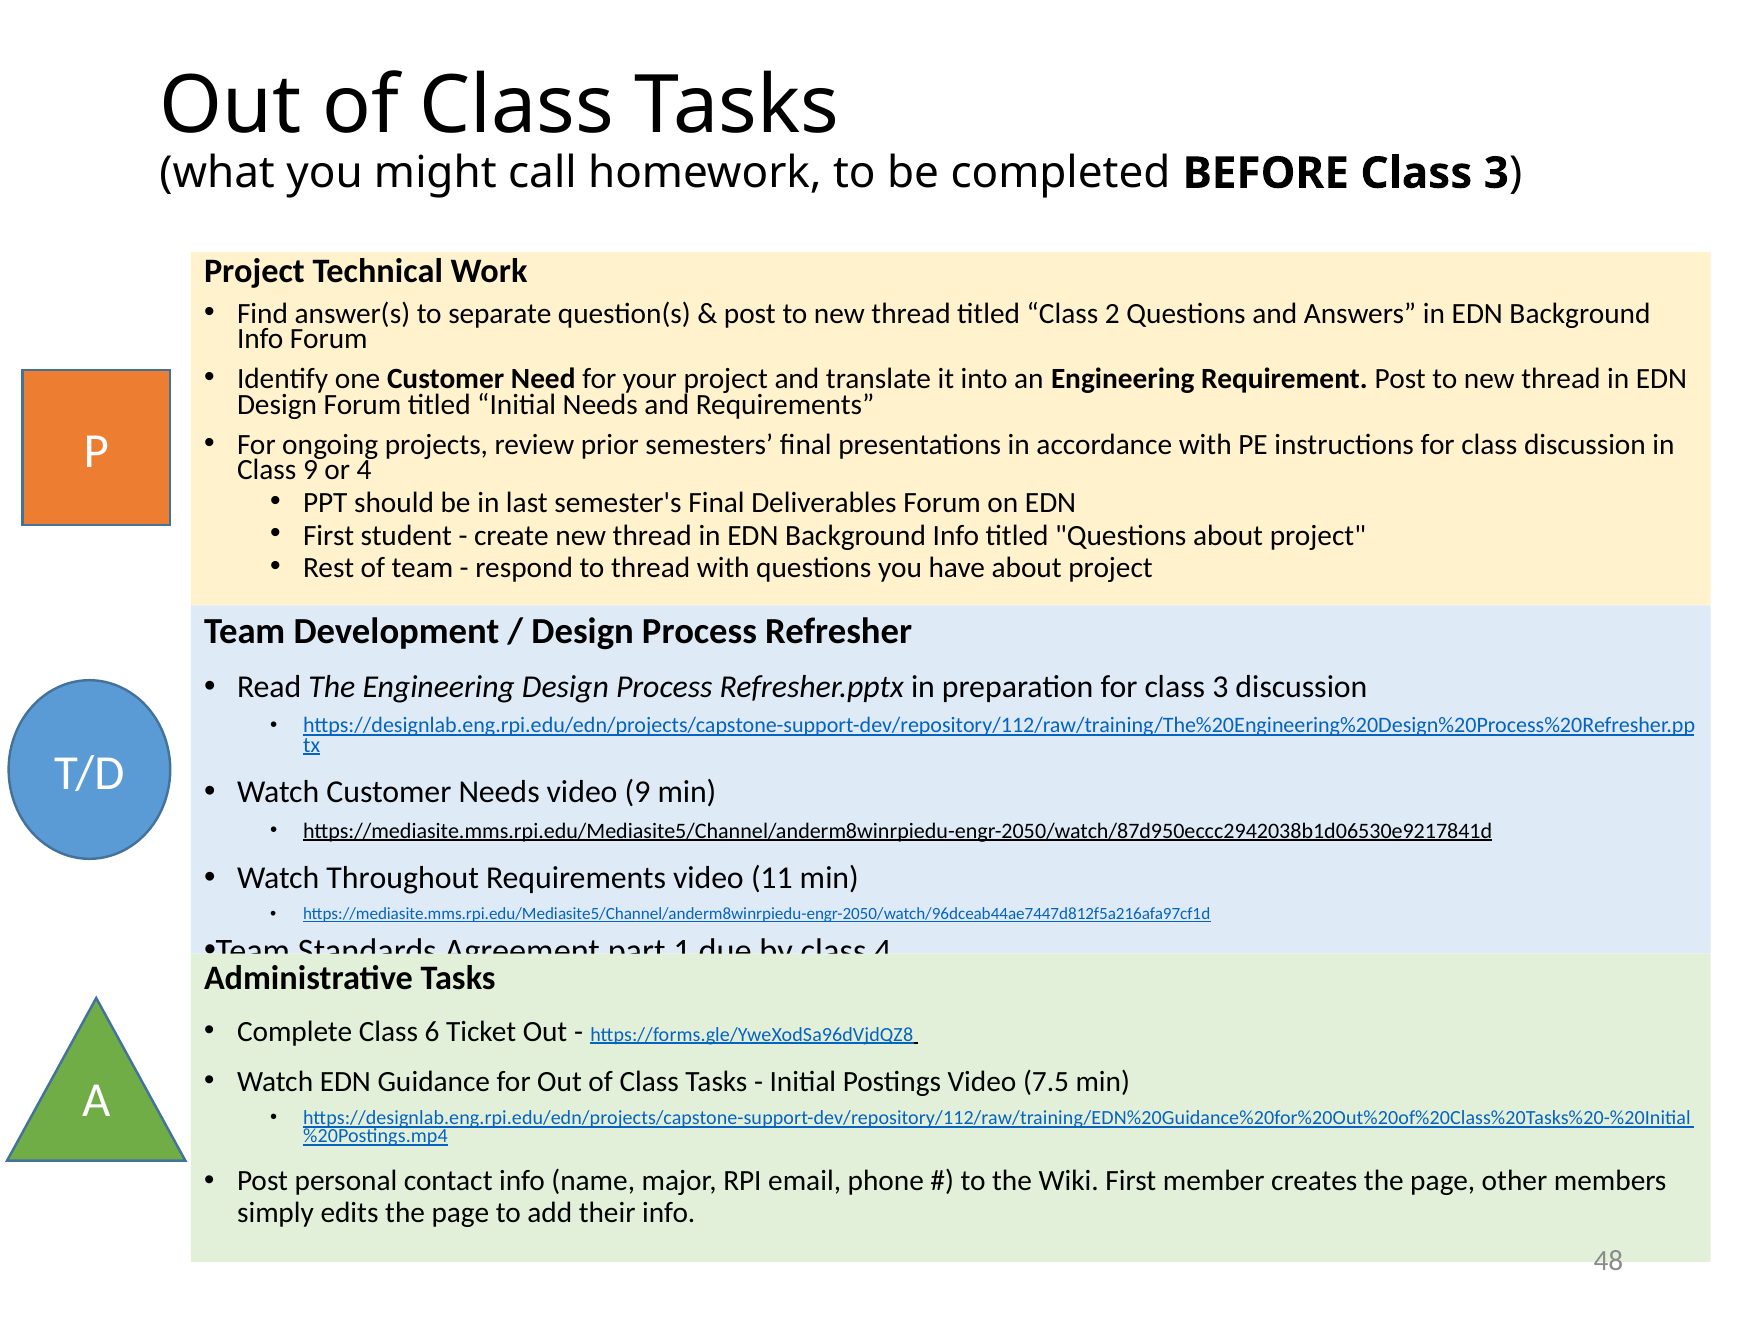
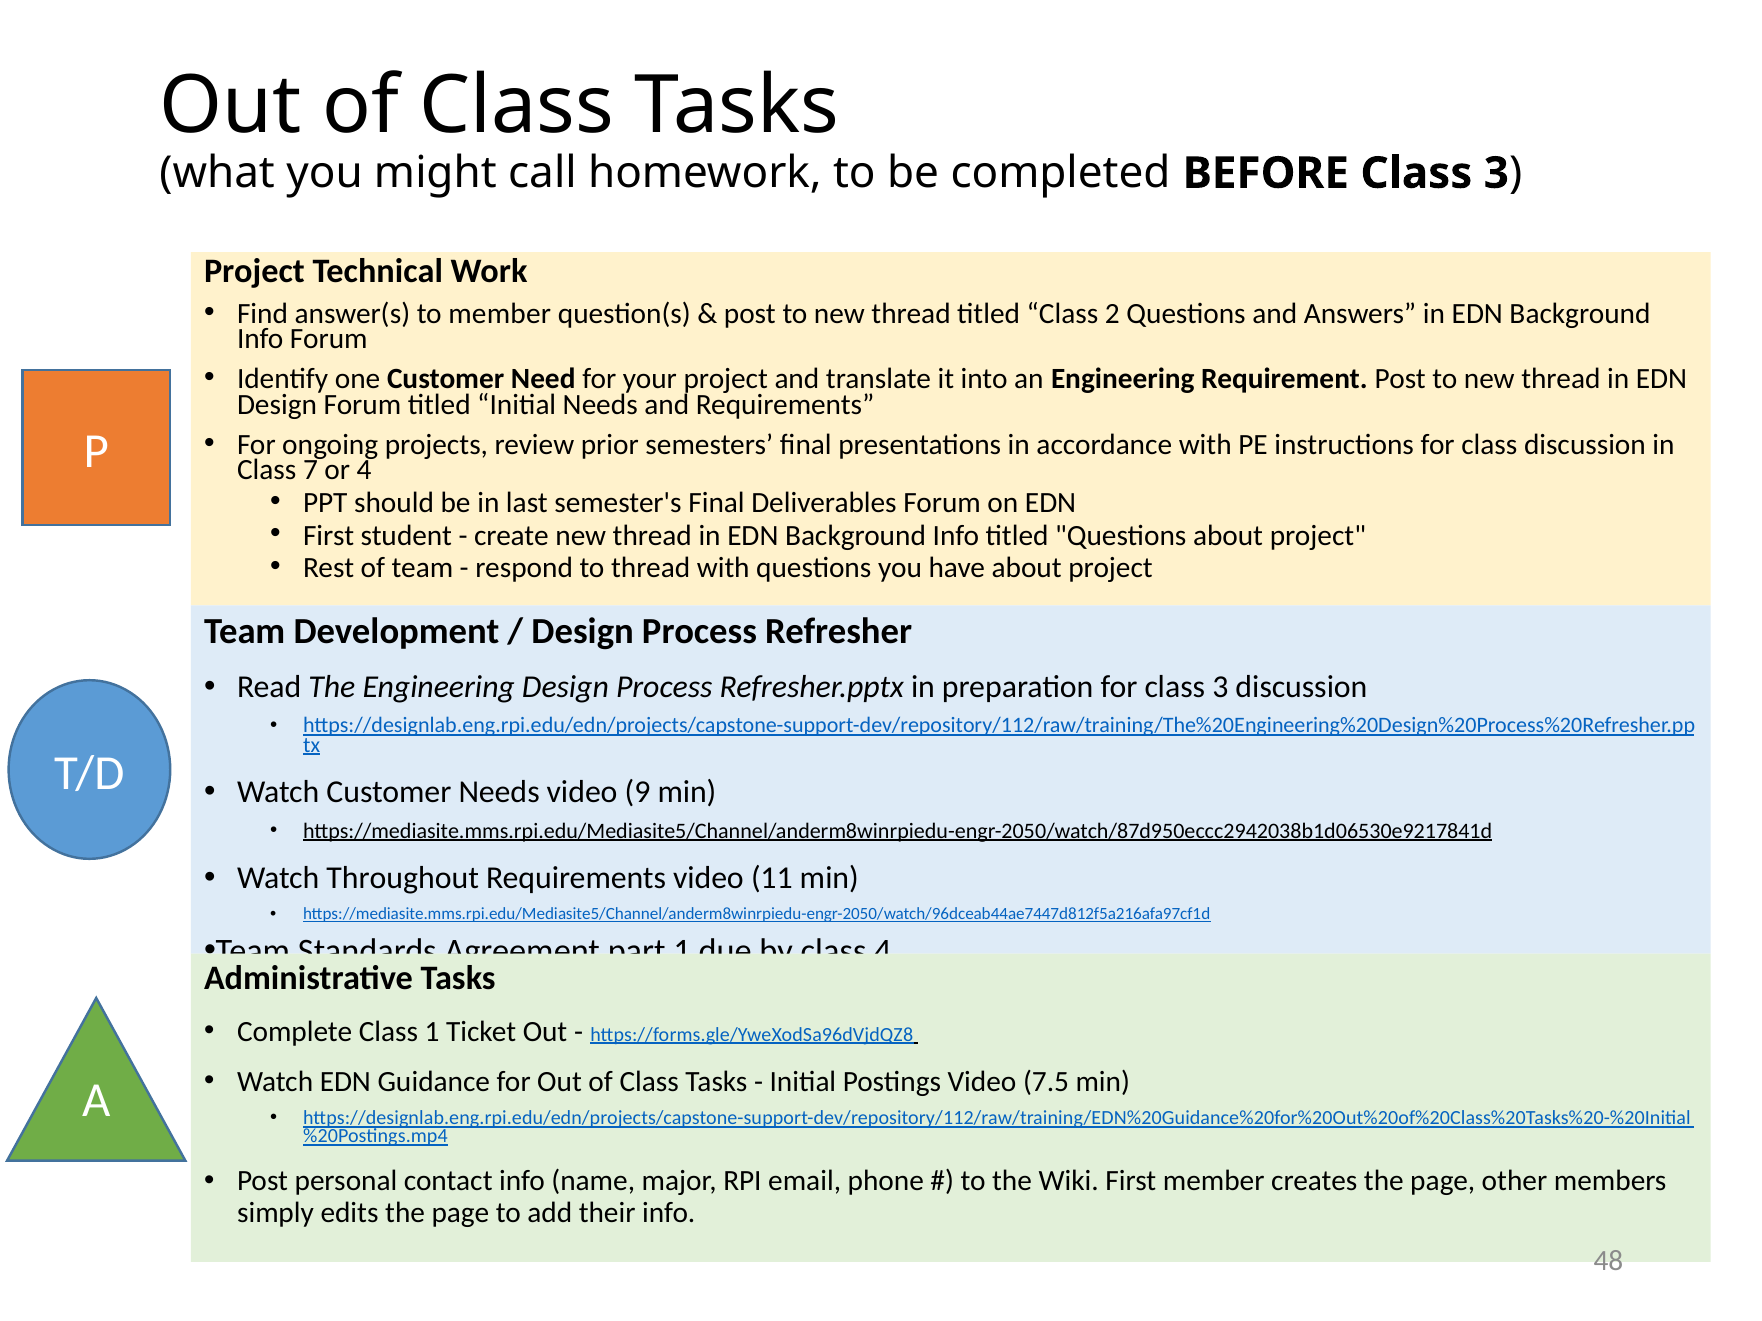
to separate: separate -> member
Class 9: 9 -> 7
Class 6: 6 -> 1
